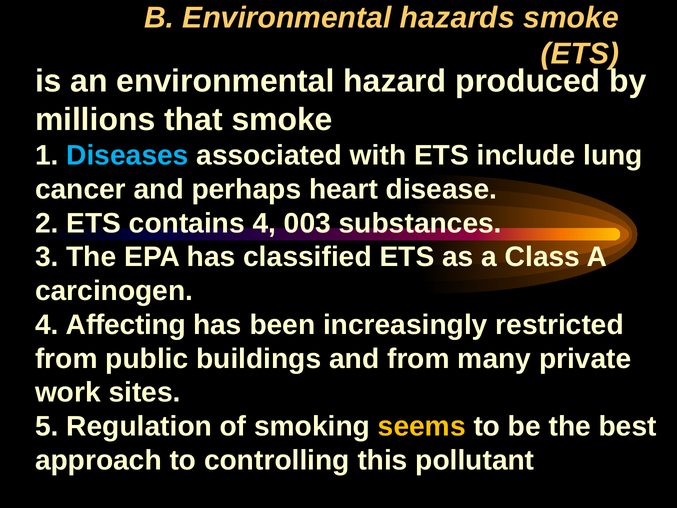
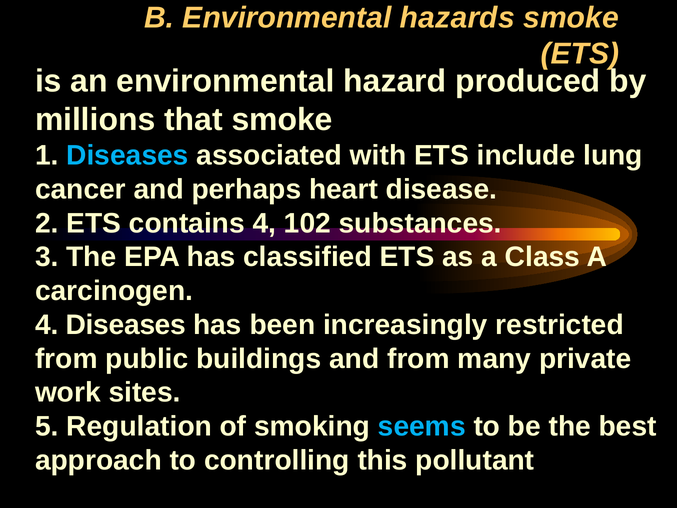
003: 003 -> 102
4 Affecting: Affecting -> Diseases
seems colour: yellow -> light blue
